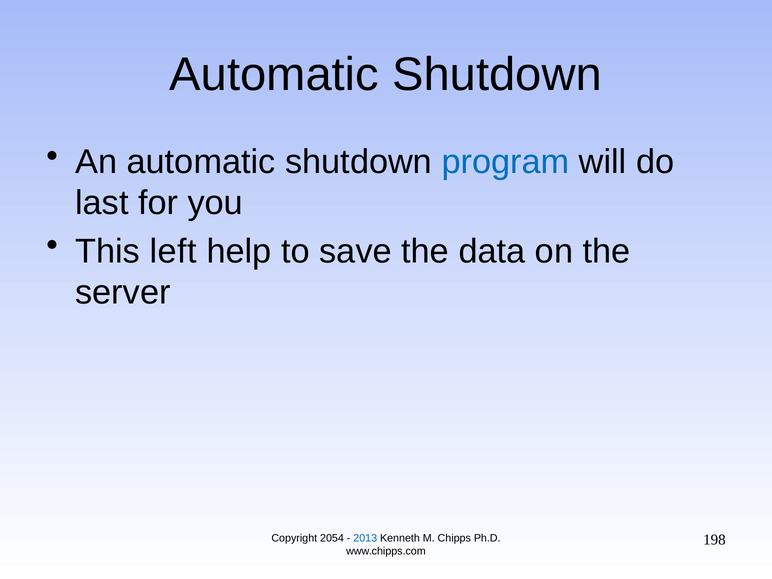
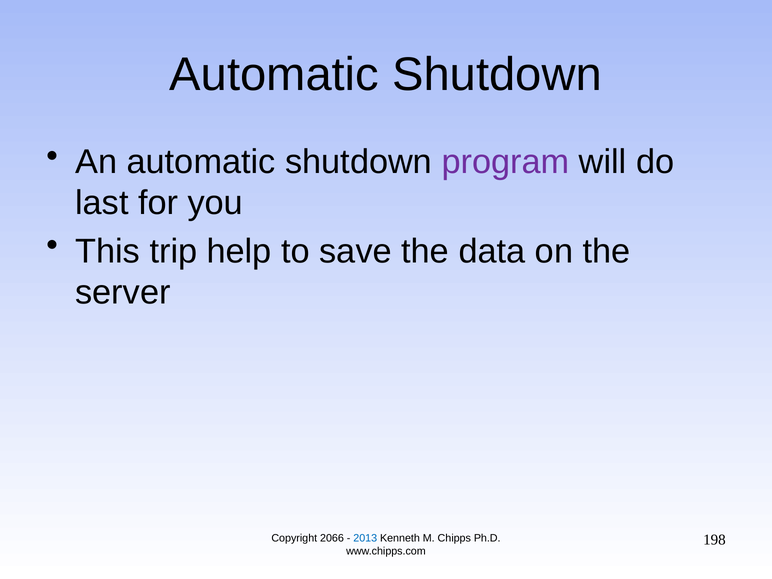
program colour: blue -> purple
left: left -> trip
2054: 2054 -> 2066
